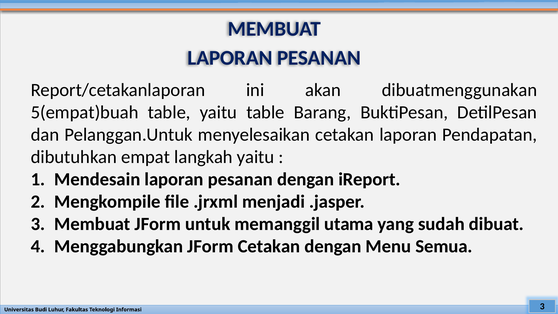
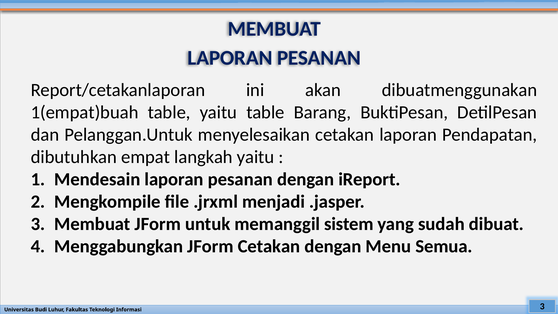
5(empat)buah: 5(empat)buah -> 1(empat)buah
utama: utama -> sistem
